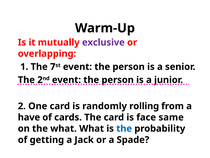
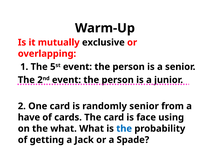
exclusive colour: purple -> black
7: 7 -> 5
randomly rolling: rolling -> senior
same: same -> using
